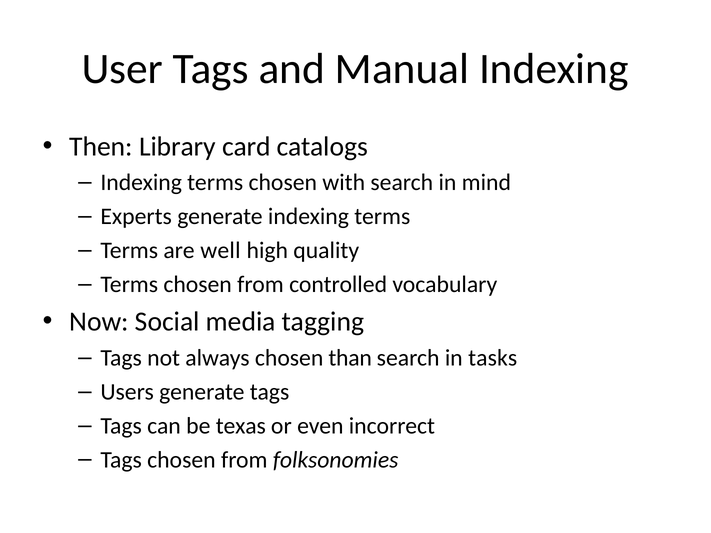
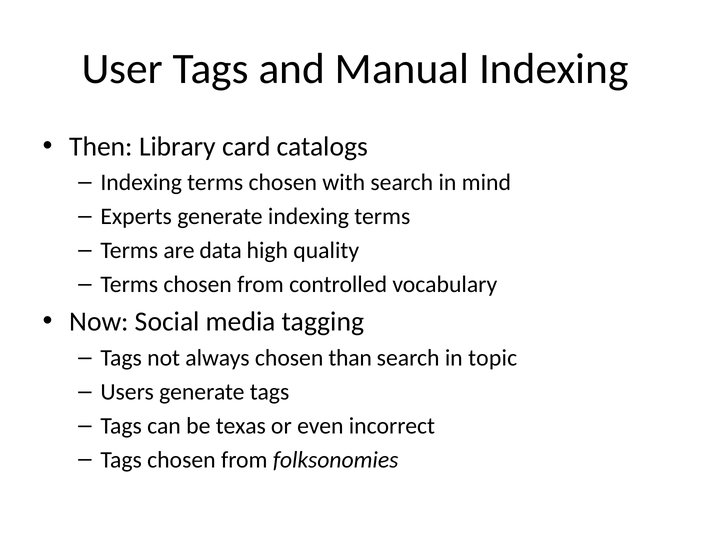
well: well -> data
tasks: tasks -> topic
